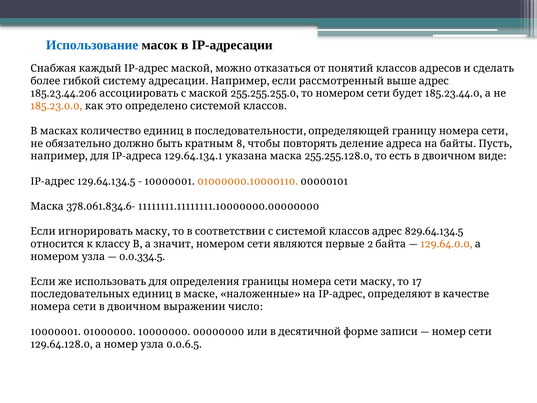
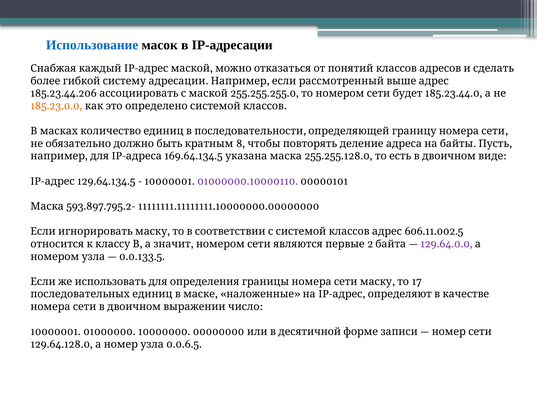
129.64.134.1: 129.64.134.1 -> 169.64.134.5
01000000.10000110 colour: orange -> purple
378.061.834.6-: 378.061.834.6- -> 593.897.795.2-
829.64.134.5: 829.64.134.5 -> 606.11.002.5
129.64.0.0 colour: orange -> purple
0.0.334.5: 0.0.334.5 -> 0.0.133.5
